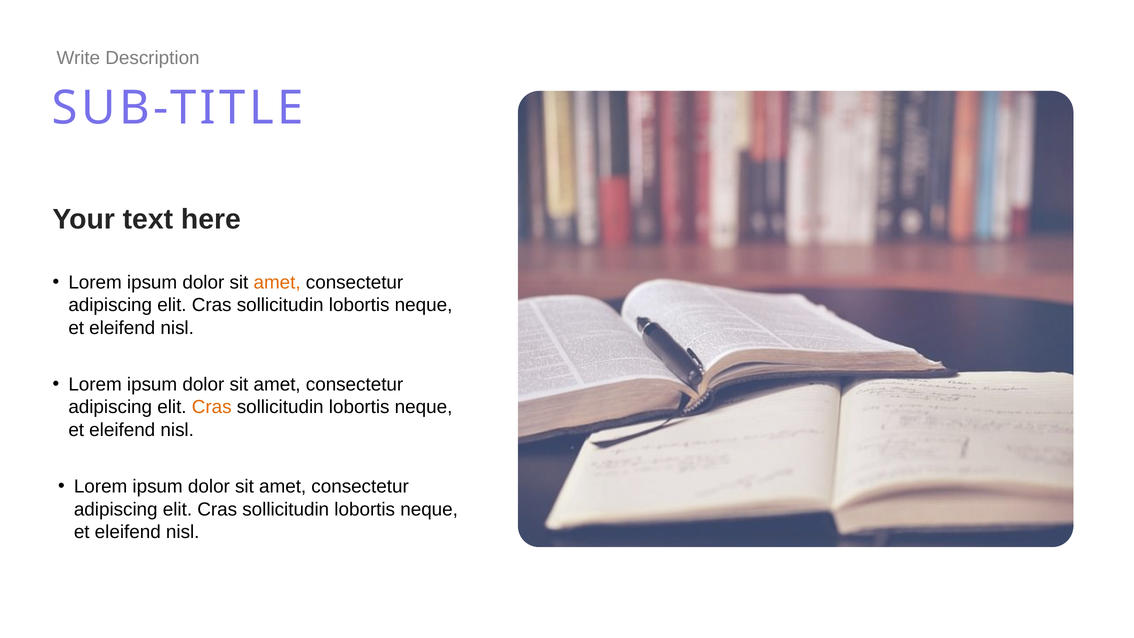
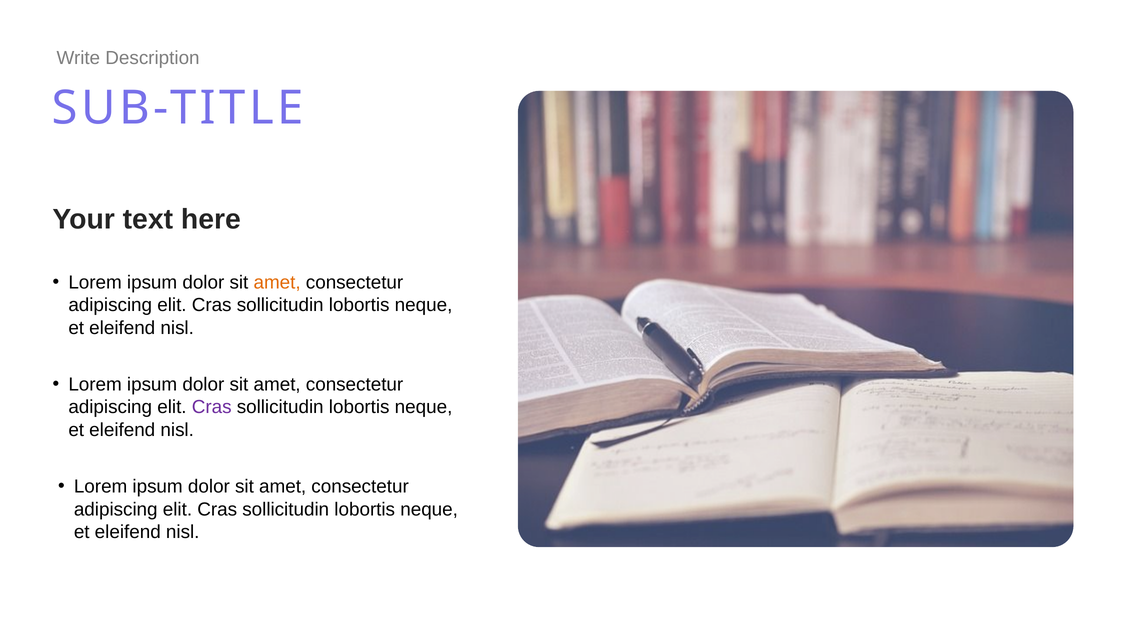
Cras at (212, 407) colour: orange -> purple
